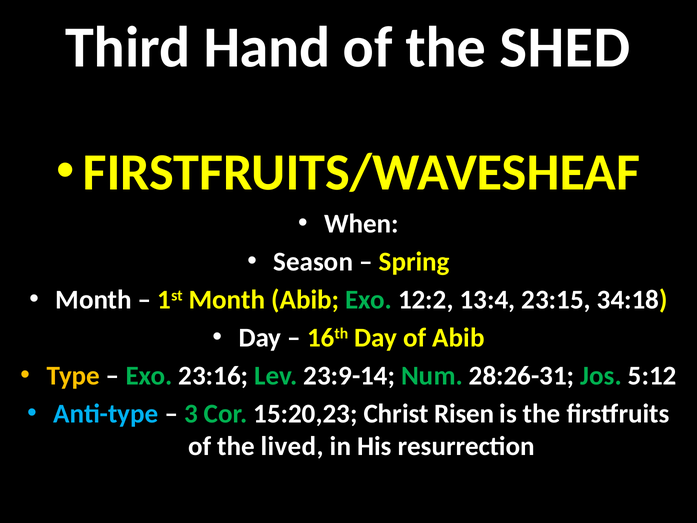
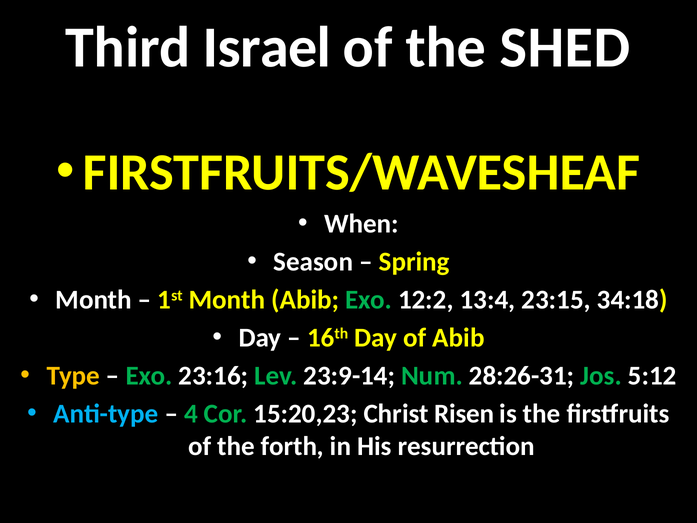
Hand: Hand -> Israel
3: 3 -> 4
lived: lived -> forth
